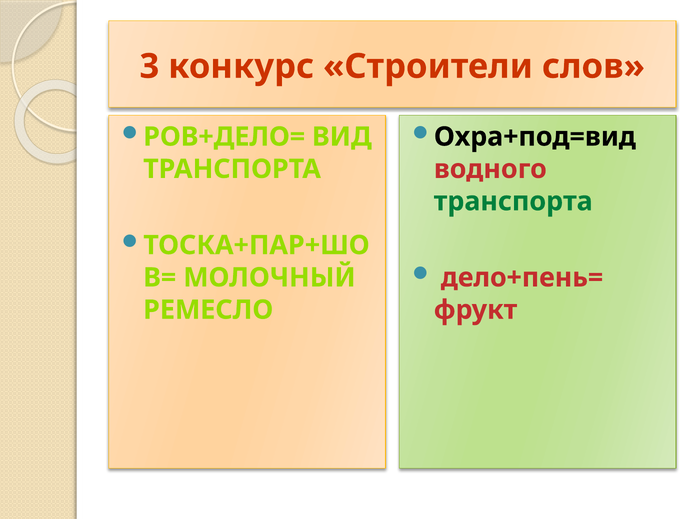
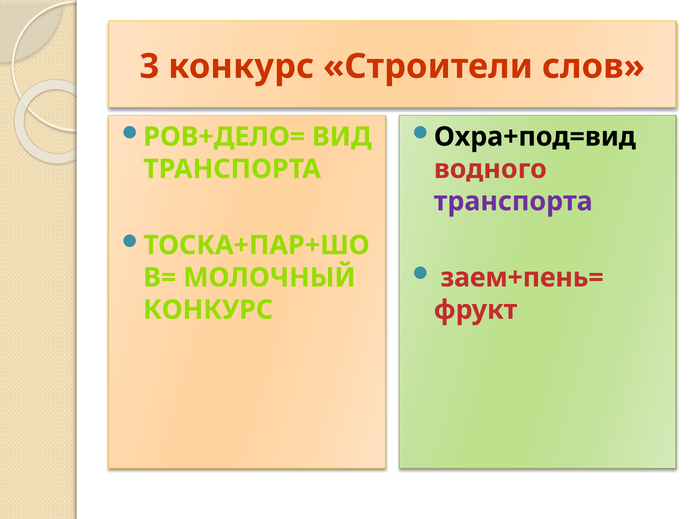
транспорта at (513, 201) colour: green -> purple
дело+пень=: дело+пень= -> заем+пень=
РЕМЕСЛО at (208, 310): РЕМЕСЛО -> КОНКУРС
